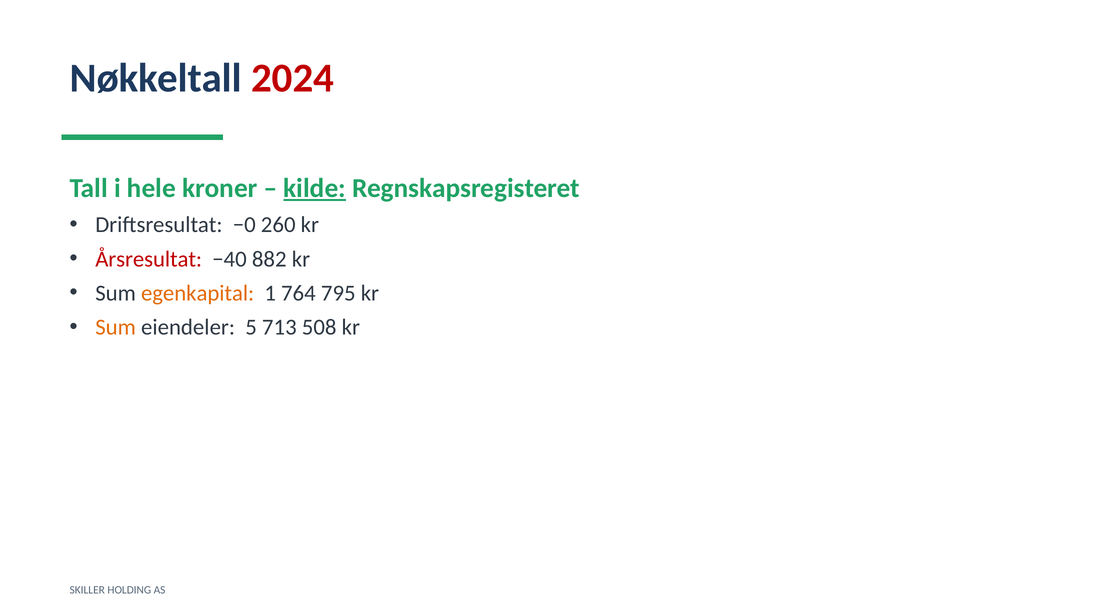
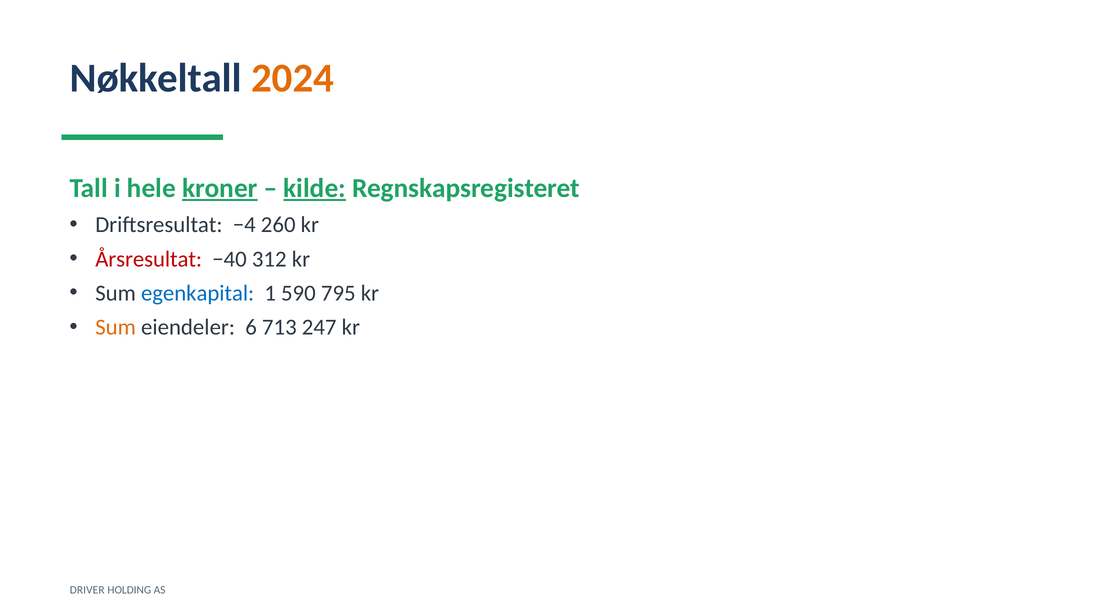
2024 colour: red -> orange
kroner underline: none -> present
−0: −0 -> −4
882: 882 -> 312
egenkapital colour: orange -> blue
764: 764 -> 590
5: 5 -> 6
508: 508 -> 247
SKILLER: SKILLER -> DRIVER
